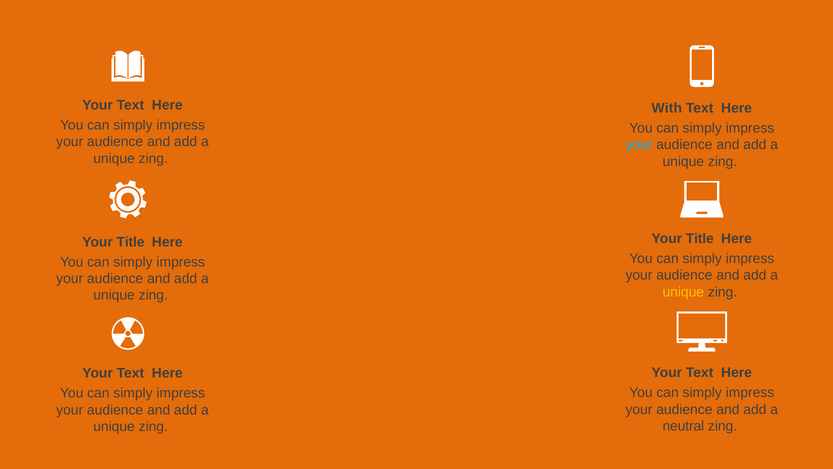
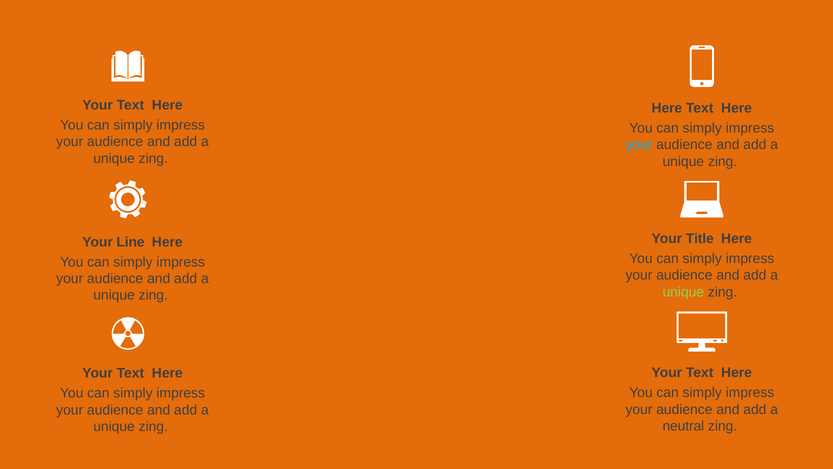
With at (667, 108): With -> Here
Title at (131, 242): Title -> Line
unique at (683, 292) colour: yellow -> light green
